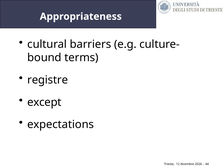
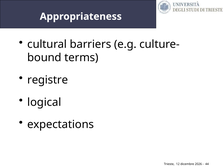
except: except -> logical
